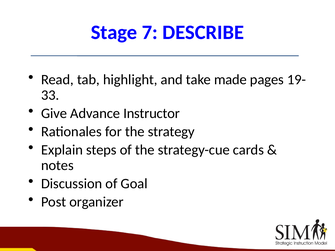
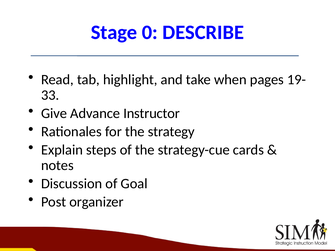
7: 7 -> 0
made: made -> when
